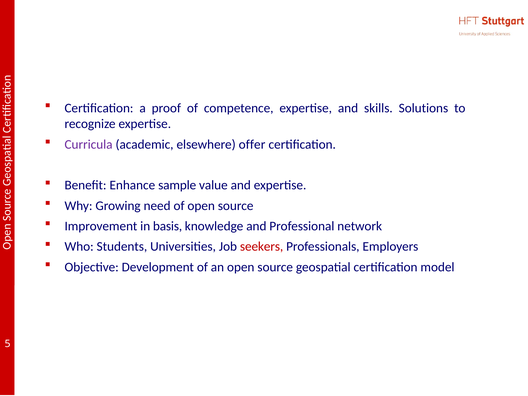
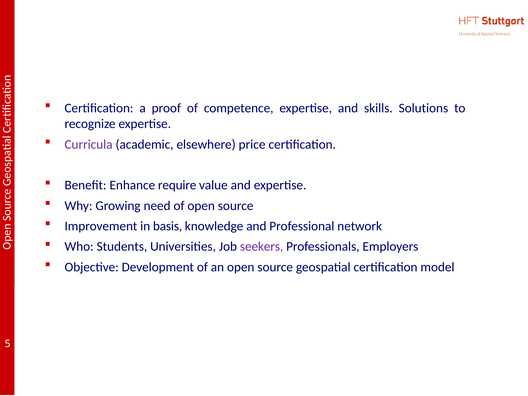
offer: offer -> price
sample: sample -> require
seekers colour: red -> purple
